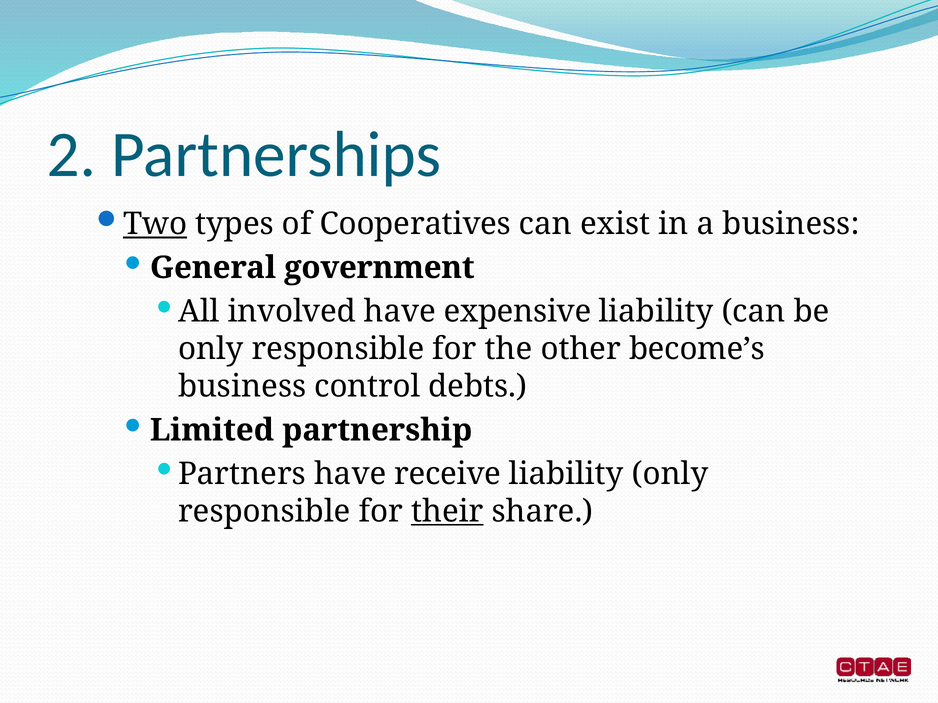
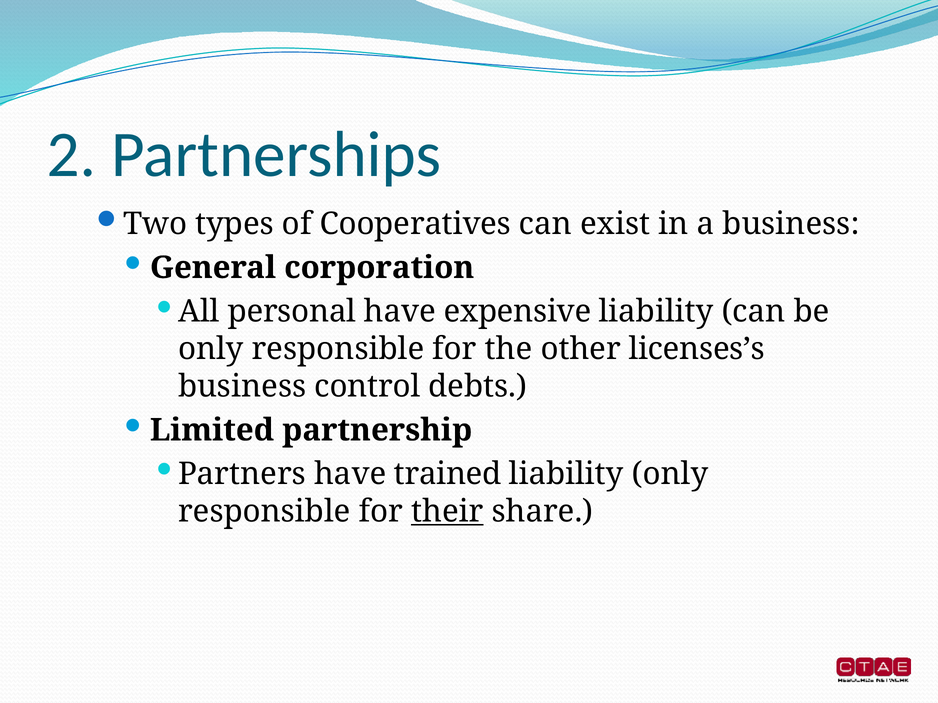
Two underline: present -> none
government: government -> corporation
involved: involved -> personal
become’s: become’s -> licenses’s
receive: receive -> trained
